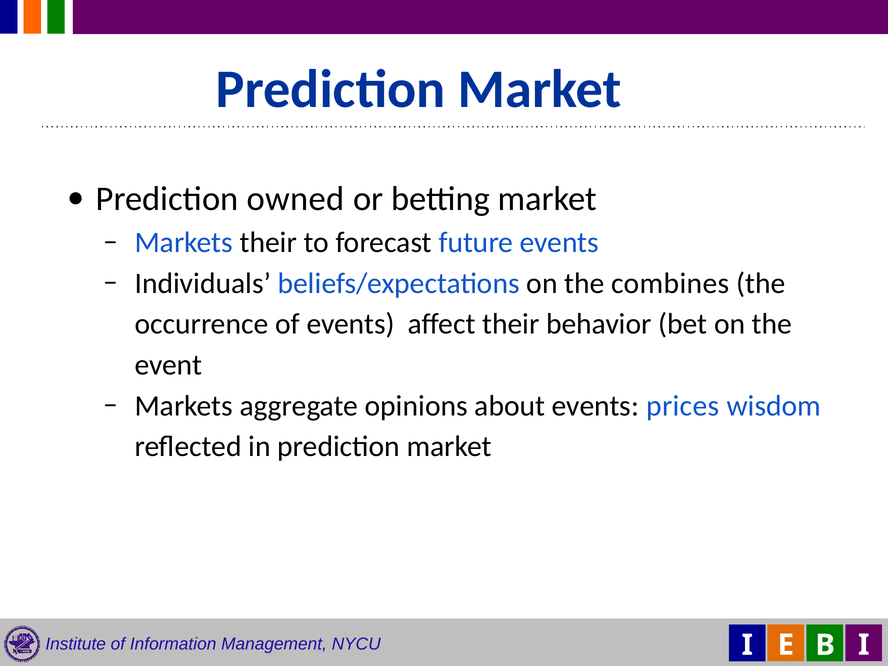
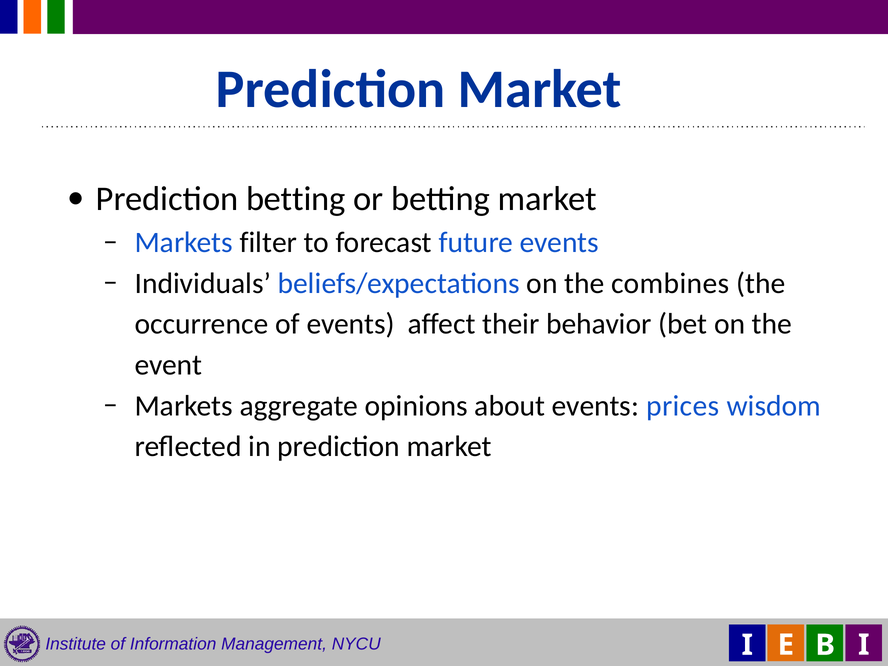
Prediction owned: owned -> betting
Markets their: their -> filter
